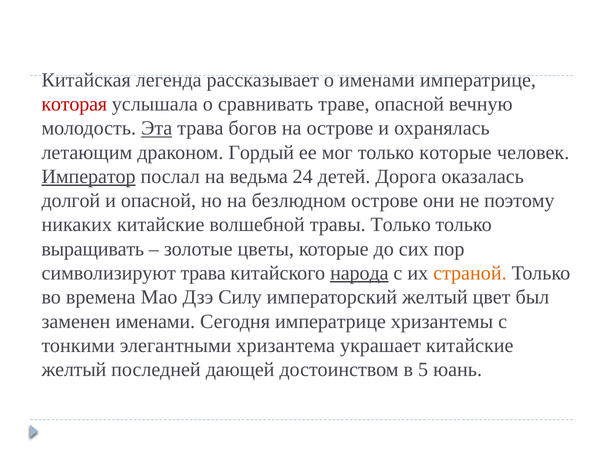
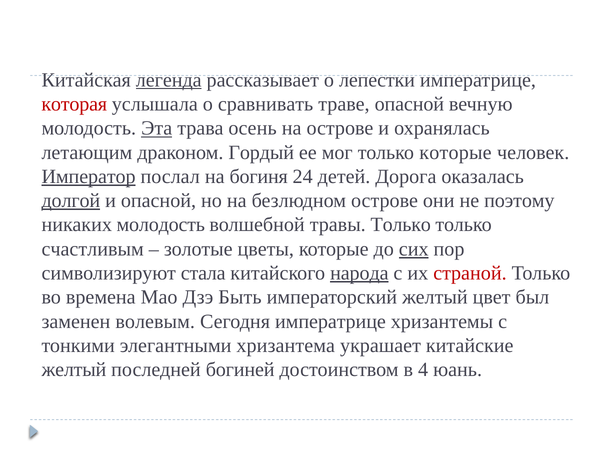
легенда underline: none -> present
о именами: именами -> лепестки
богов: богов -> осень
ведьма: ведьма -> богиня
долгой underline: none -> present
никаких китайские: китайские -> молодость
выращивать: выращивать -> счастливым
сих underline: none -> present
символизируют трава: трава -> стала
страной colour: orange -> red
Силу: Силу -> Быть
заменен именами: именами -> волевым
дающей: дающей -> богиней
5: 5 -> 4
